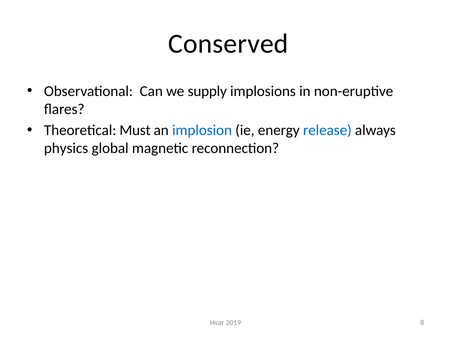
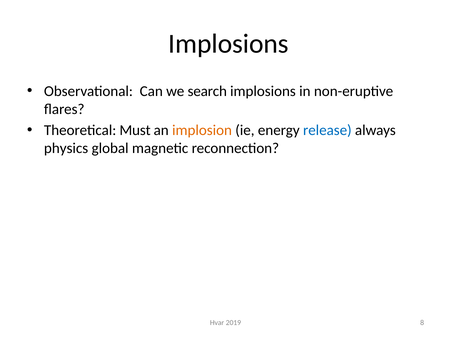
Conserved at (228, 44): Conserved -> Implosions
supply: supply -> search
implosion colour: blue -> orange
